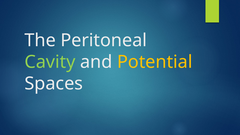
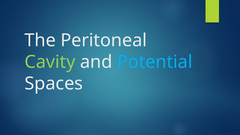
Potential colour: yellow -> light blue
